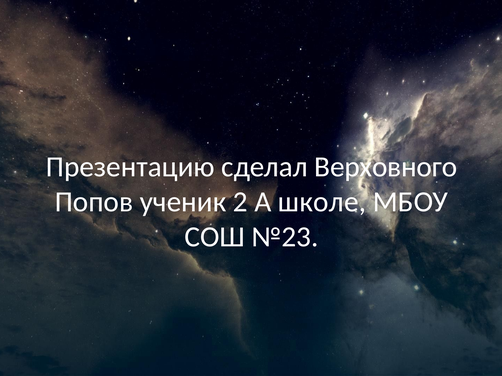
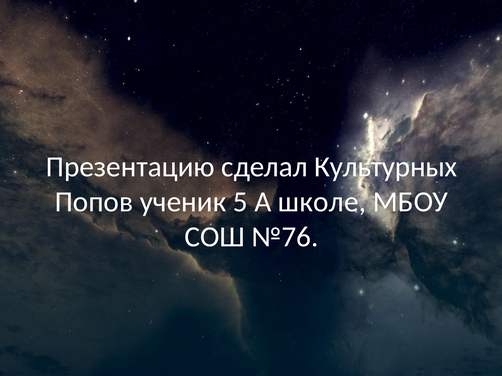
Верховного: Верховного -> Культурных
2: 2 -> 5
№23: №23 -> №76
